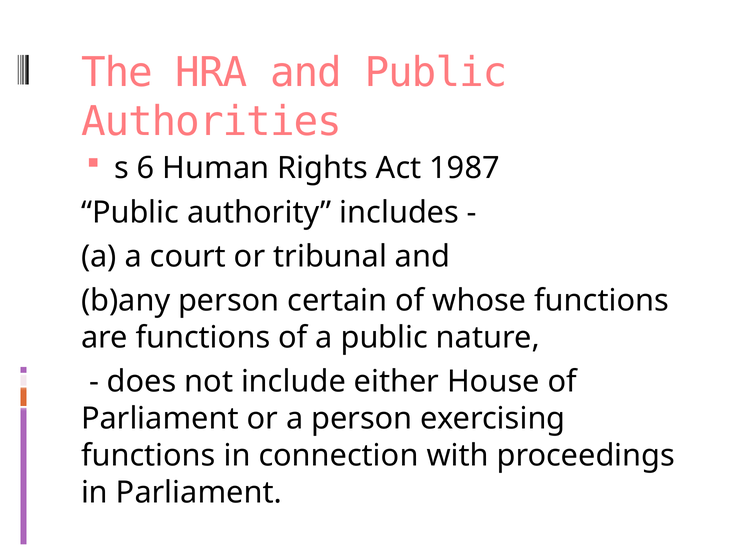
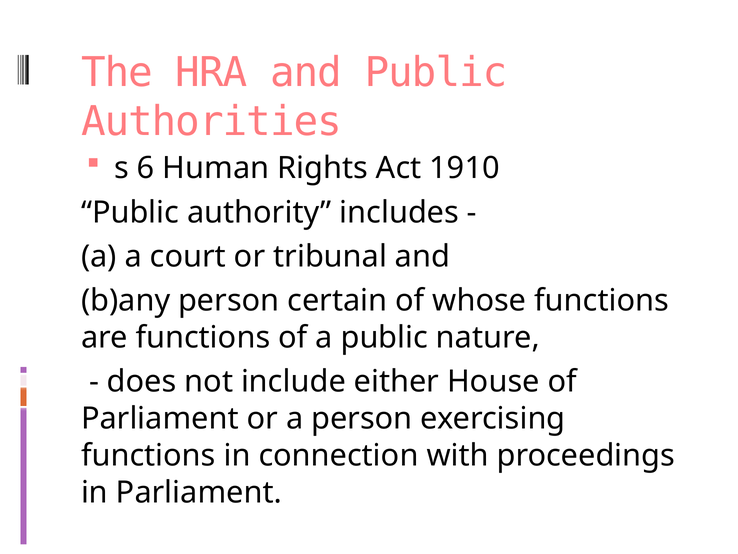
1987: 1987 -> 1910
